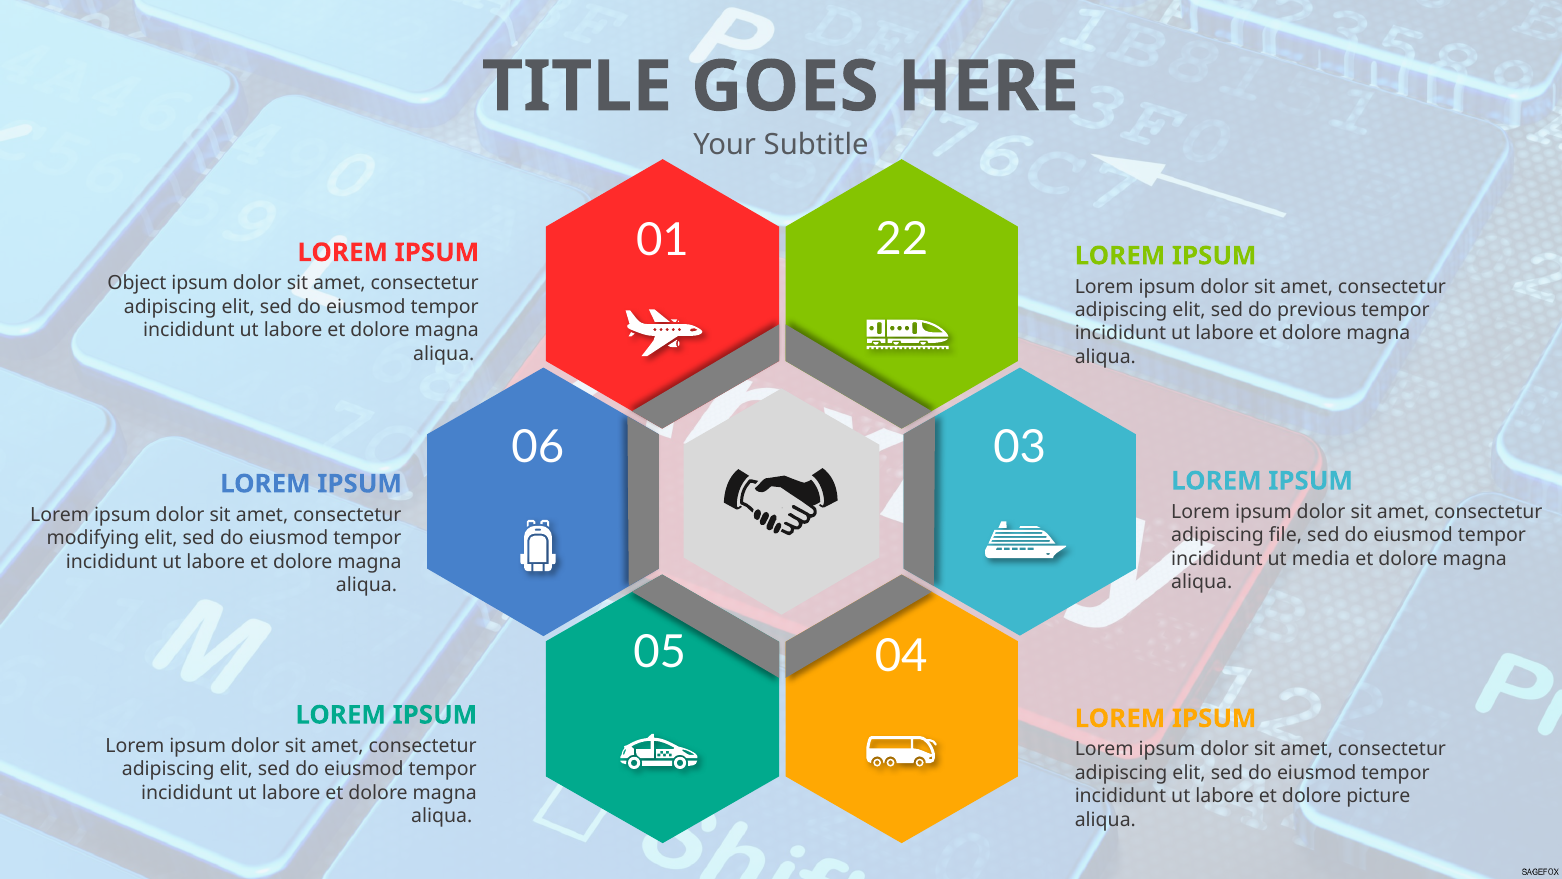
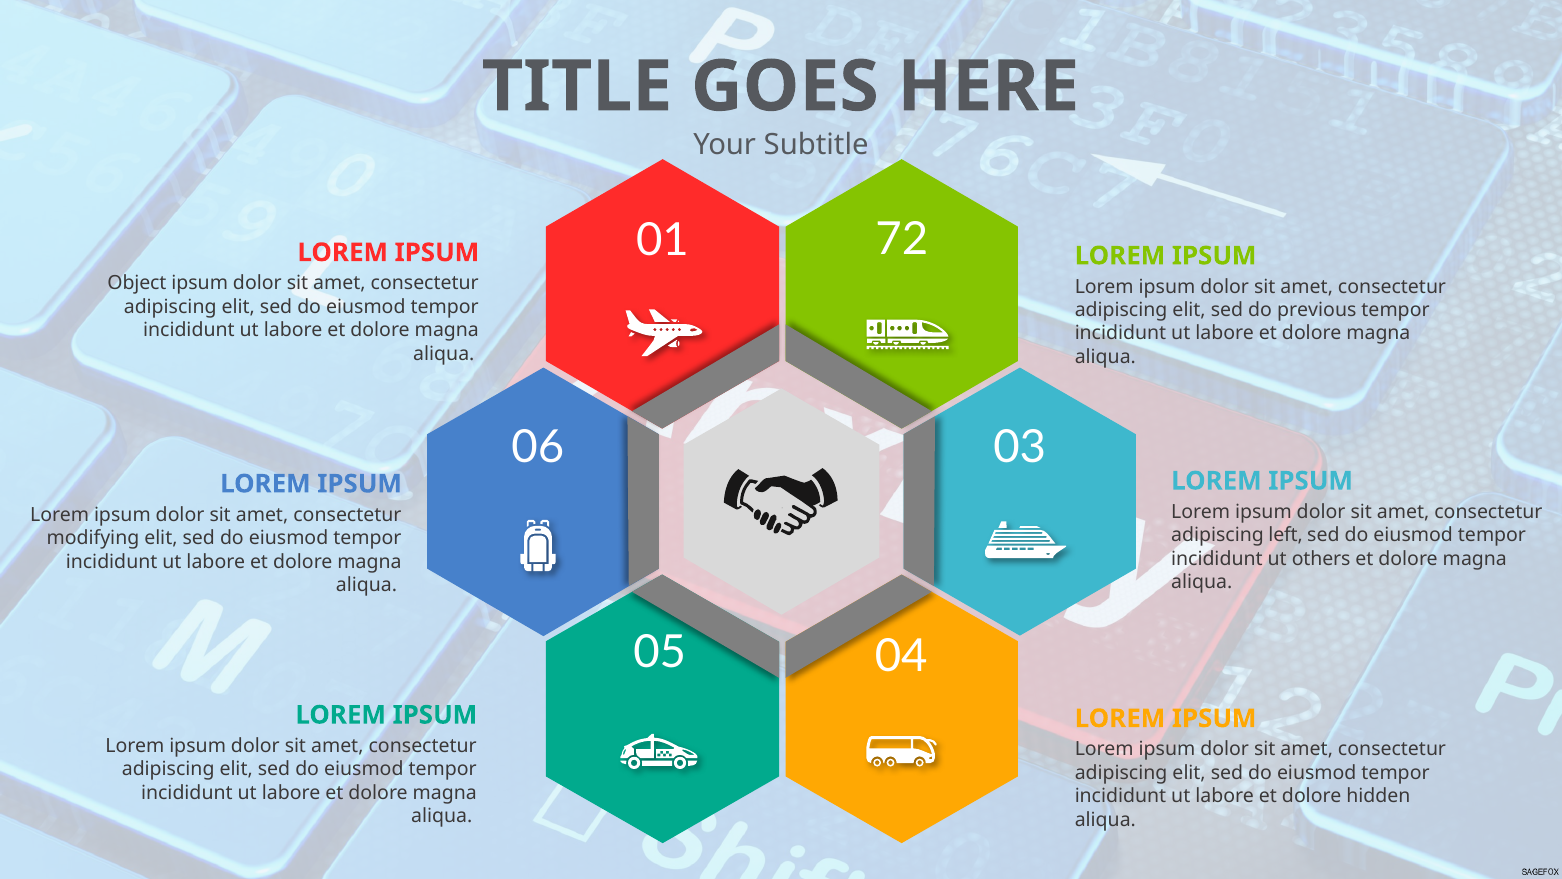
22: 22 -> 72
file: file -> left
media: media -> others
picture: picture -> hidden
